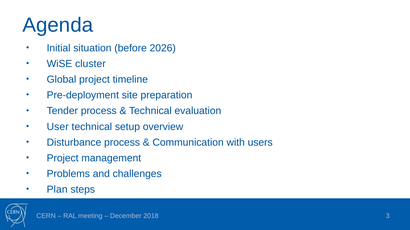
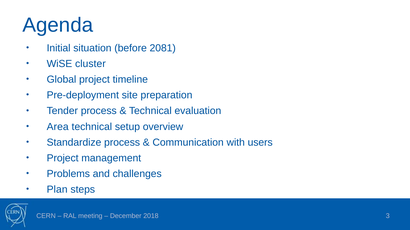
2026: 2026 -> 2081
User: User -> Area
Disturbance: Disturbance -> Standardize
